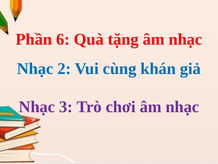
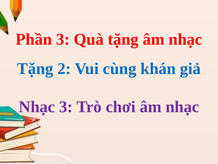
Phần 6: 6 -> 3
Nhạc at (35, 68): Nhạc -> Tặng
